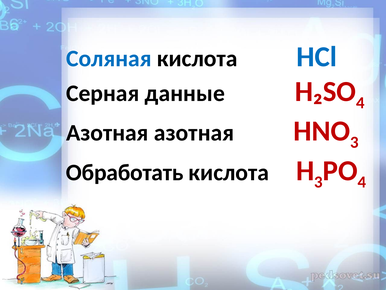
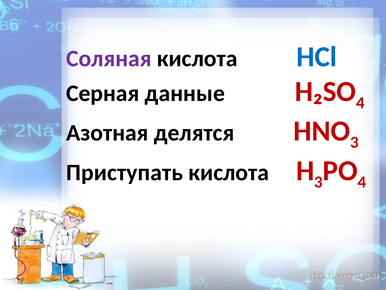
Соляная colour: blue -> purple
Азотная азотная: азотная -> делятся
Обработать: Обработать -> Приступать
